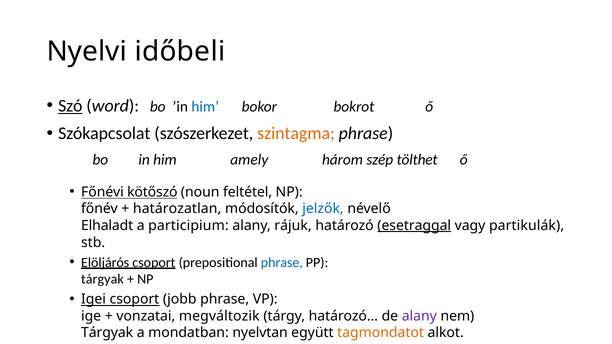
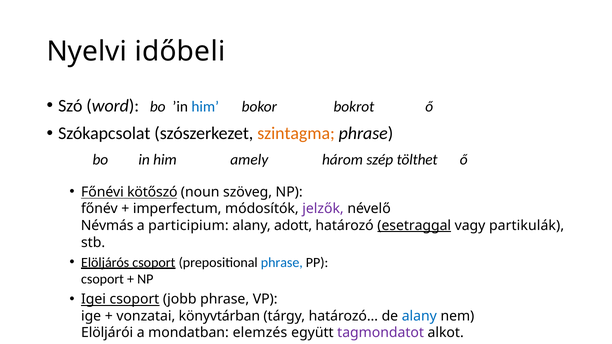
Szó underline: present -> none
feltétel: feltétel -> szöveg
határozatlan: határozatlan -> imperfectum
jelzők colour: blue -> purple
Elhaladt: Elhaladt -> Névmás
rájuk: rájuk -> adott
tárgyak at (102, 279): tárgyak -> csoport
megváltozik: megváltozik -> könyvtárban
alany at (419, 316) colour: purple -> blue
Tárgyak at (107, 333): Tárgyak -> Elöljárói
nyelvtan: nyelvtan -> elemzés
tagmondatot colour: orange -> purple
